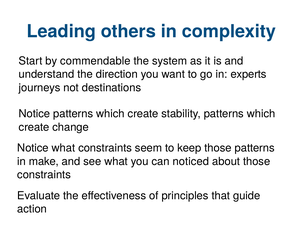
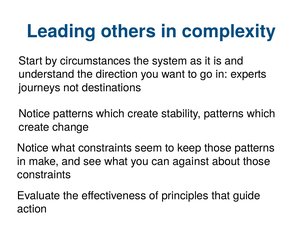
commendable: commendable -> circumstances
noticed: noticed -> against
